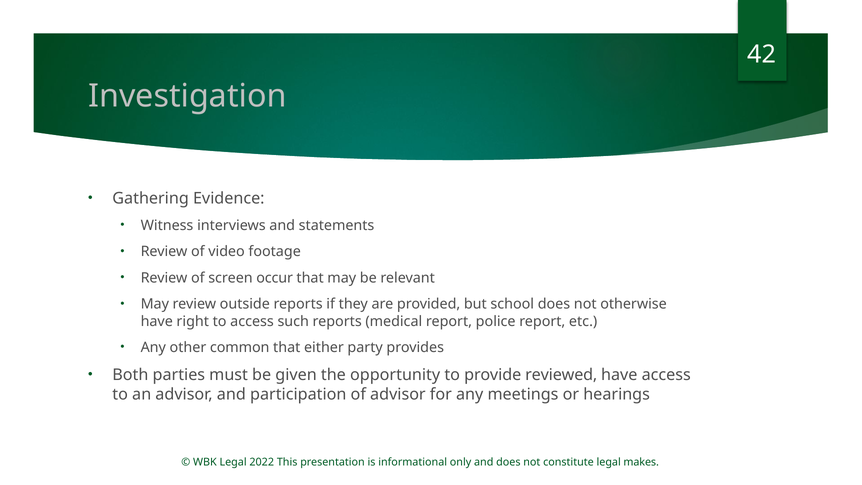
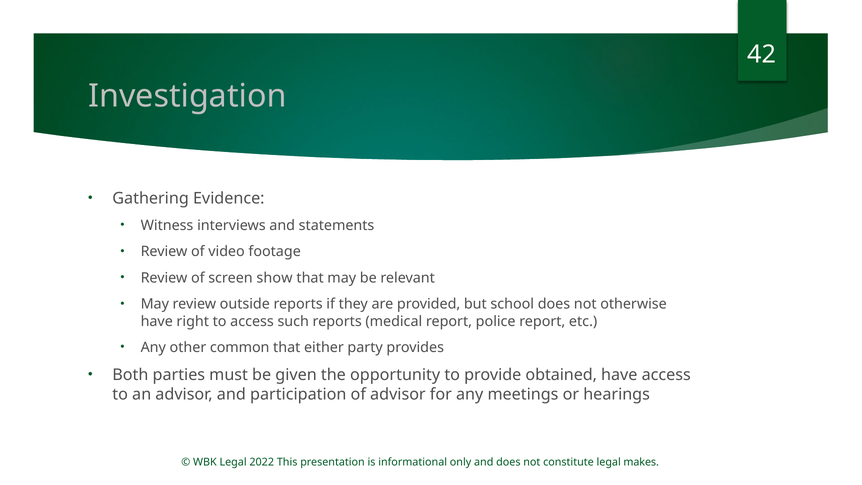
occur: occur -> show
reviewed: reviewed -> obtained
